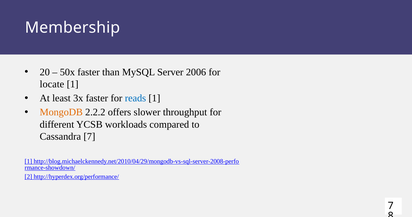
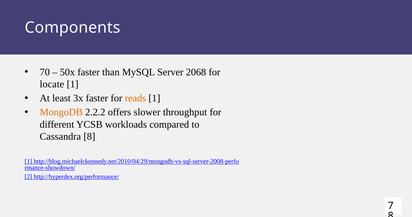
Membership: Membership -> Components
20: 20 -> 70
2006: 2006 -> 2068
reads colour: blue -> orange
Cassandra 7: 7 -> 8
